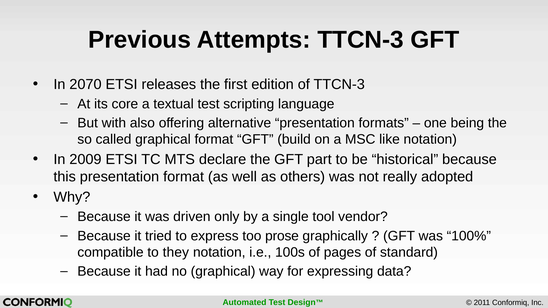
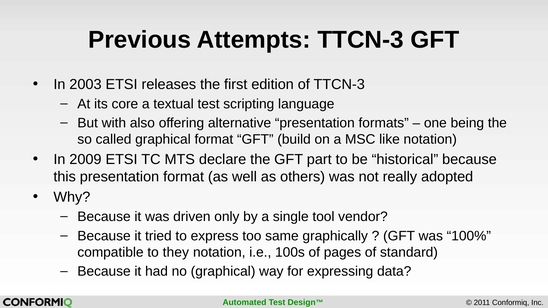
2070: 2070 -> 2003
prose: prose -> same
